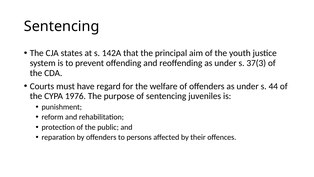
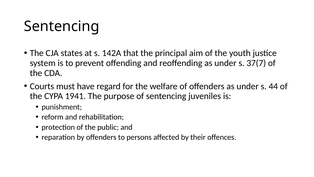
37(3: 37(3 -> 37(7
1976: 1976 -> 1941
